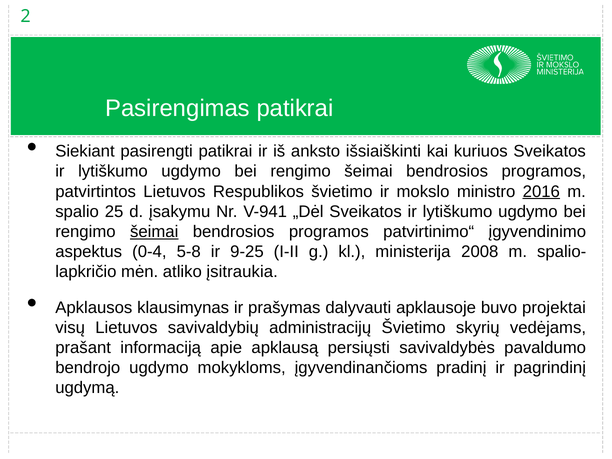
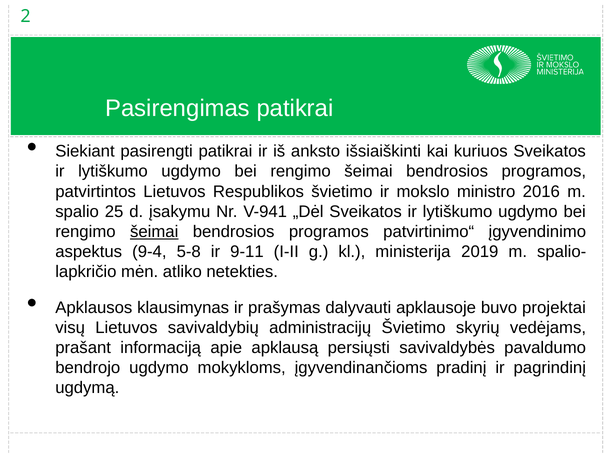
2016 underline: present -> none
0-4: 0-4 -> 9-4
9-25: 9-25 -> 9-11
2008: 2008 -> 2019
įsitraukia: įsitraukia -> netekties
